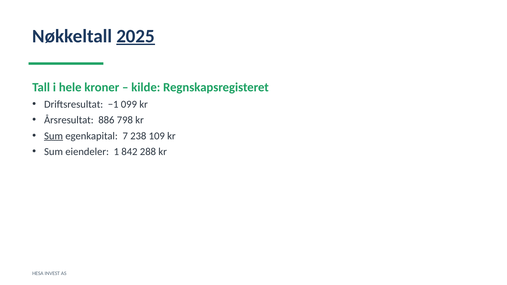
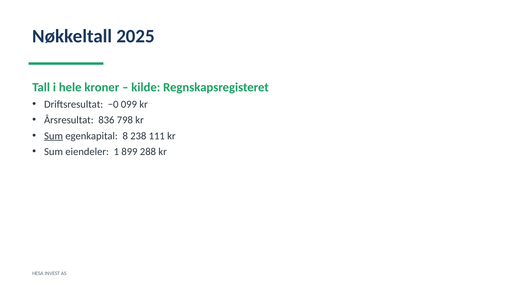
2025 underline: present -> none
−1: −1 -> −0
886: 886 -> 836
7: 7 -> 8
109: 109 -> 111
842: 842 -> 899
